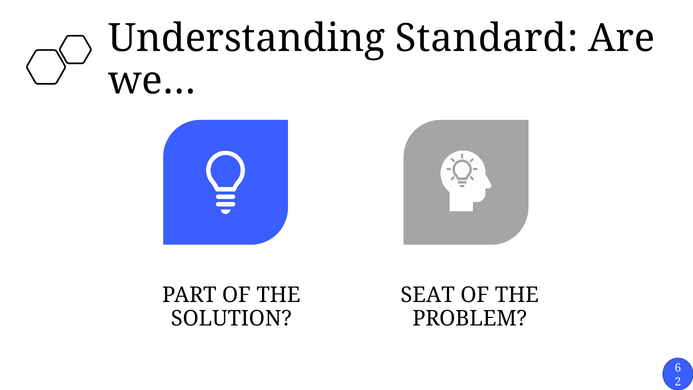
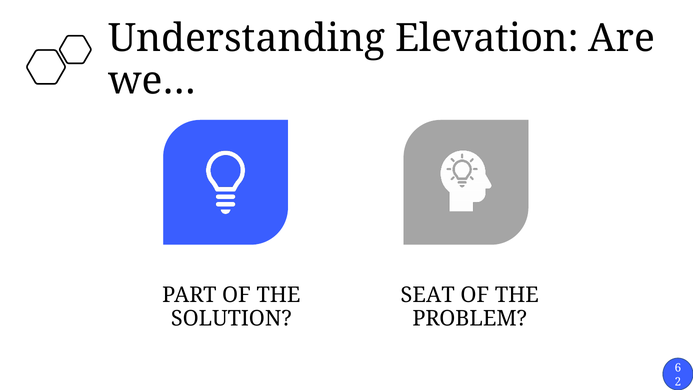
Standard: Standard -> Elevation
